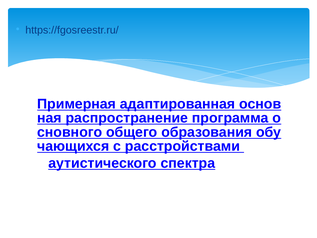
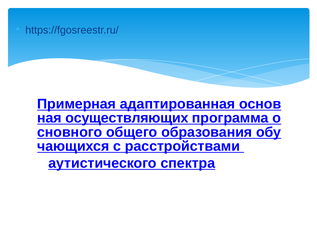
распространение: распространение -> осуществляющих
